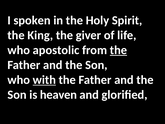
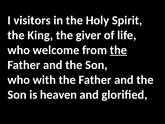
spoken: spoken -> visitors
apostolic: apostolic -> welcome
with underline: present -> none
